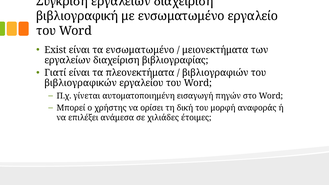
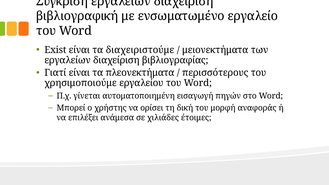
τα ενσωματωμένο: ενσωματωμένο -> διαχειριστούμε
βιβλιογραφιών: βιβλιογραφιών -> περισσότερους
βιβλιογραφικών: βιβλιογραφικών -> χρησιμοποιούμε
